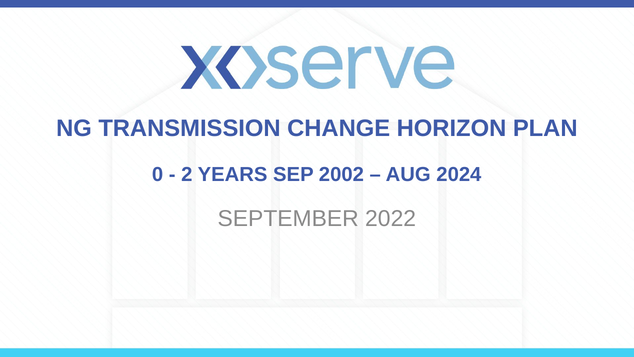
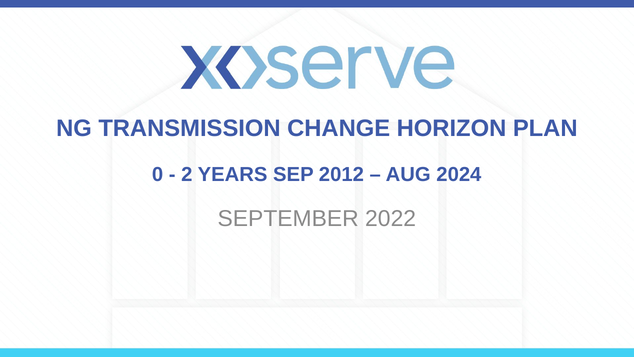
2002: 2002 -> 2012
